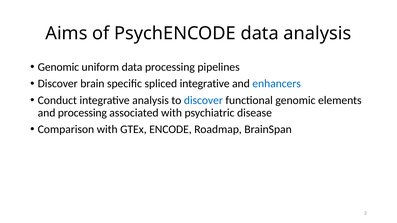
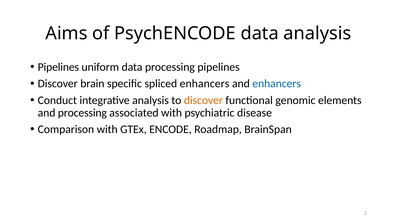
Genomic at (58, 67): Genomic -> Pipelines
spliced integrative: integrative -> enhancers
discover at (203, 100) colour: blue -> orange
